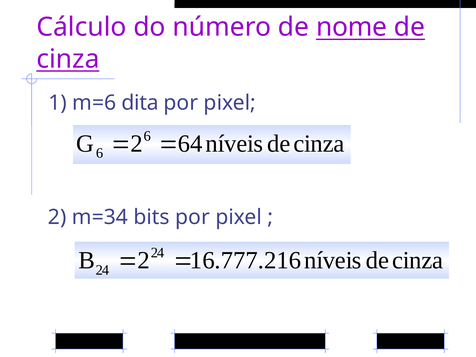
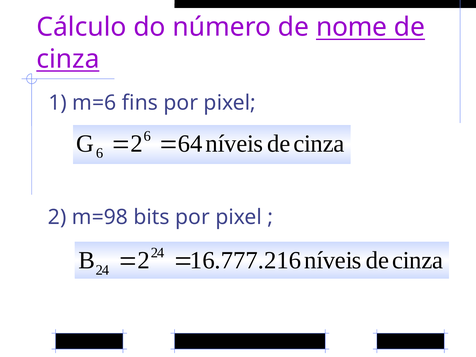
dita: dita -> fins
m=34: m=34 -> m=98
